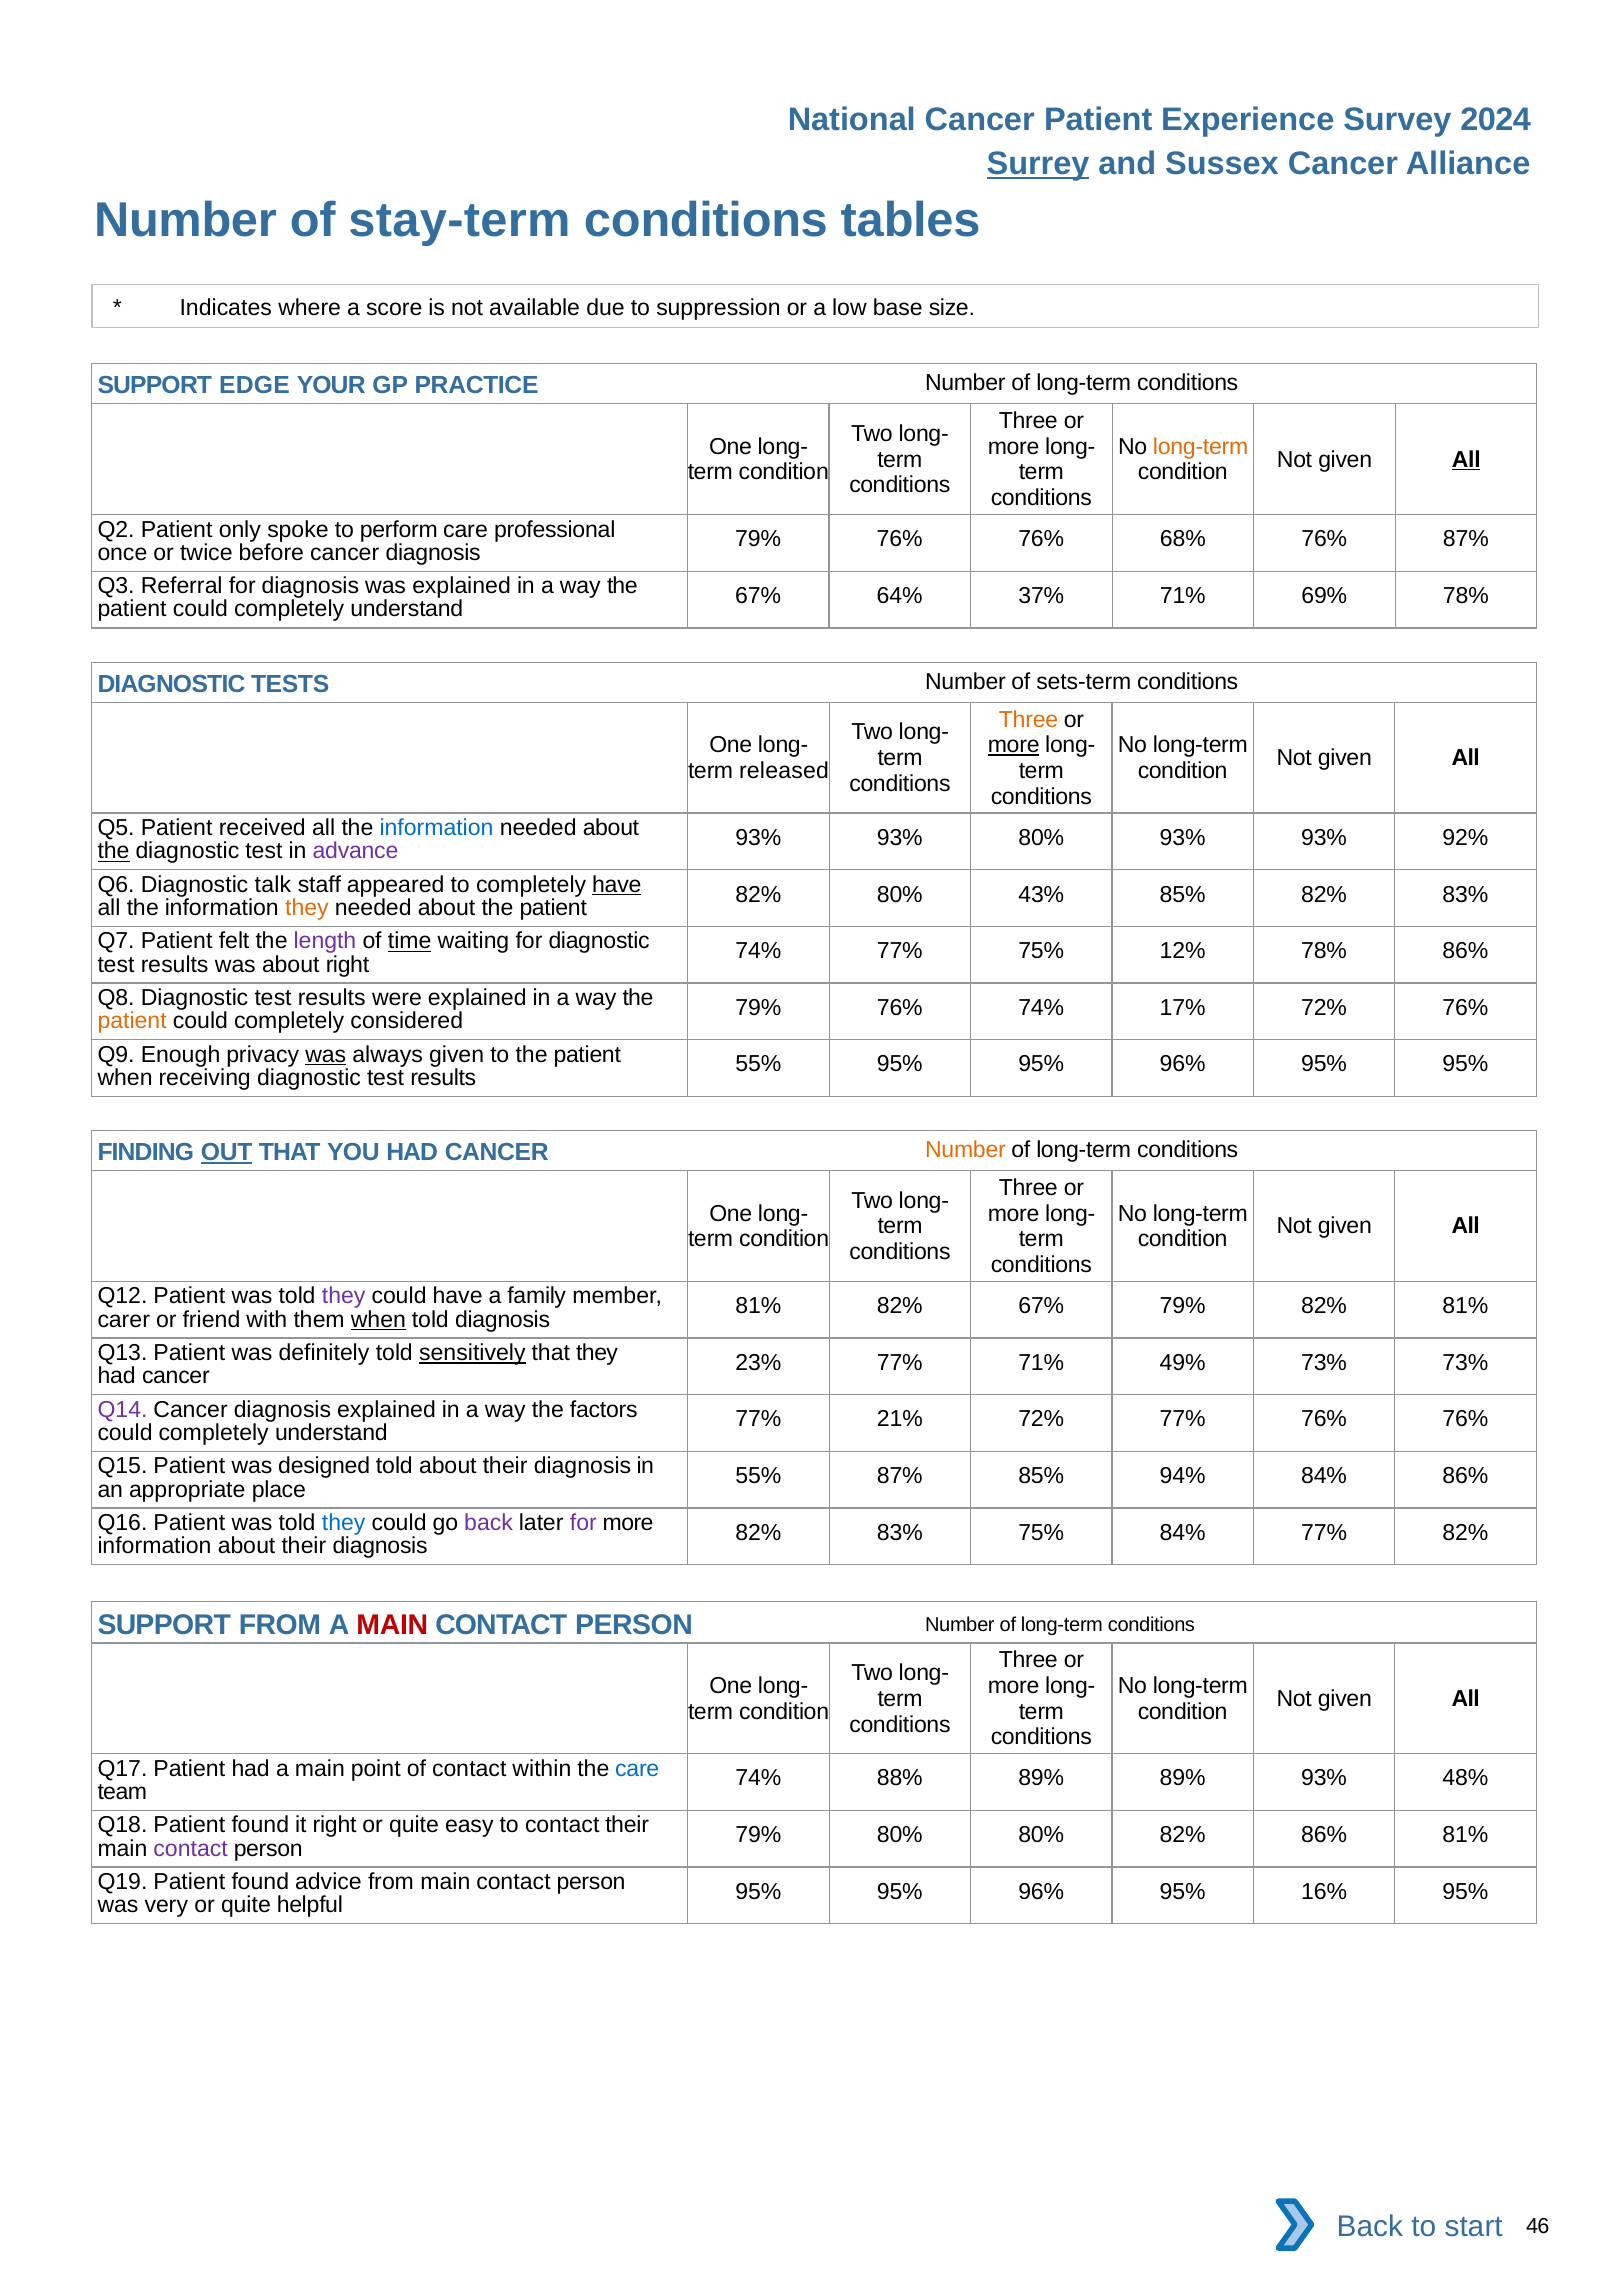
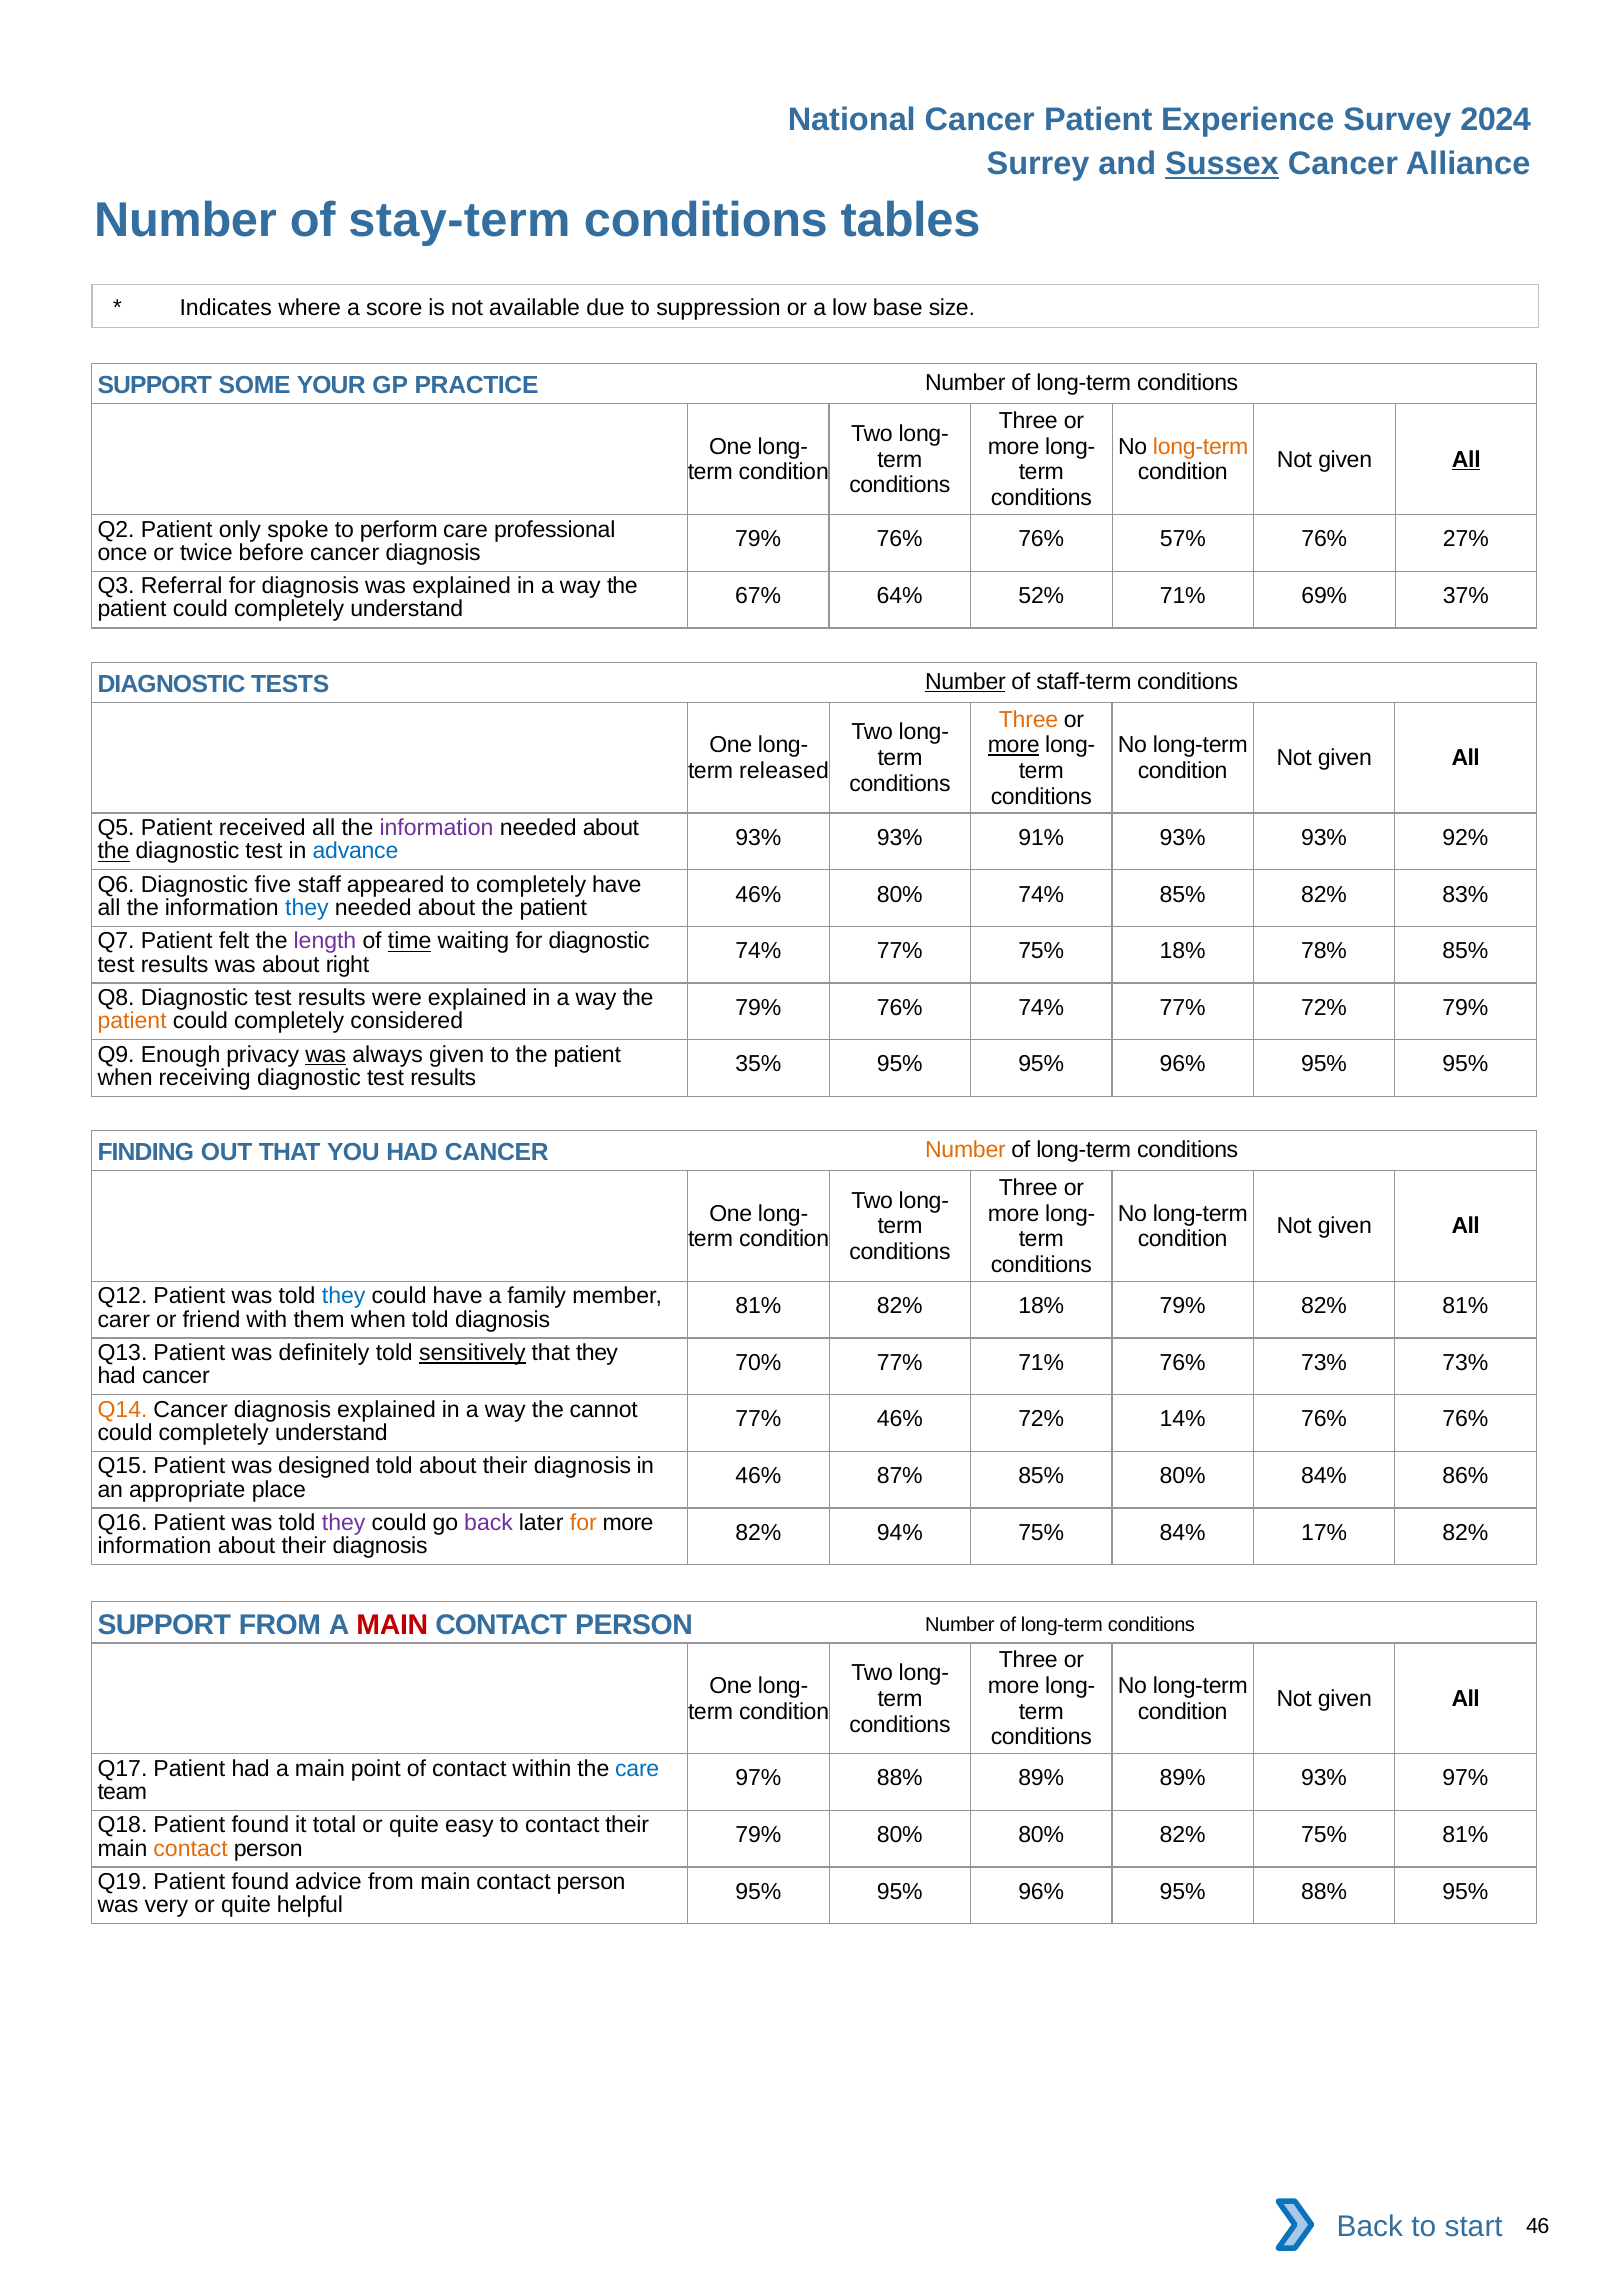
Surrey underline: present -> none
Sussex underline: none -> present
EDGE: EDGE -> SOME
68%: 68% -> 57%
76% 87%: 87% -> 27%
37%: 37% -> 52%
69% 78%: 78% -> 37%
Number at (965, 681) underline: none -> present
sets-term: sets-term -> staff-term
information at (437, 828) colour: blue -> purple
93% 80%: 80% -> 91%
advance colour: purple -> blue
talk: talk -> five
have at (617, 884) underline: present -> none
82% at (758, 894): 82% -> 46%
80% 43%: 43% -> 74%
they at (307, 908) colour: orange -> blue
75% 12%: 12% -> 18%
78% 86%: 86% -> 85%
76% 74% 17%: 17% -> 77%
72% 76%: 76% -> 79%
55% at (758, 1064): 55% -> 35%
OUT underline: present -> none
they at (344, 1296) colour: purple -> blue
82% 67%: 67% -> 18%
when at (378, 1319) underline: present -> none
23%: 23% -> 70%
71% 49%: 49% -> 76%
Q14 colour: purple -> orange
factors: factors -> cannot
77% 21%: 21% -> 46%
72% 77%: 77% -> 14%
55% at (758, 1476): 55% -> 46%
85% 94%: 94% -> 80%
they at (344, 1523) colour: blue -> purple
for at (583, 1523) colour: purple -> orange
83% at (900, 1532): 83% -> 94%
84% 77%: 77% -> 17%
74% at (758, 1778): 74% -> 97%
93% 48%: 48% -> 97%
it right: right -> total
82% 86%: 86% -> 75%
contact at (191, 1848) colour: purple -> orange
95% 16%: 16% -> 88%
